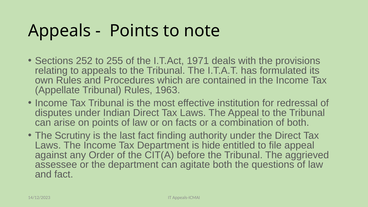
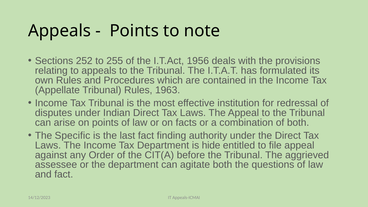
1971: 1971 -> 1956
Scrutiny: Scrutiny -> Specific
